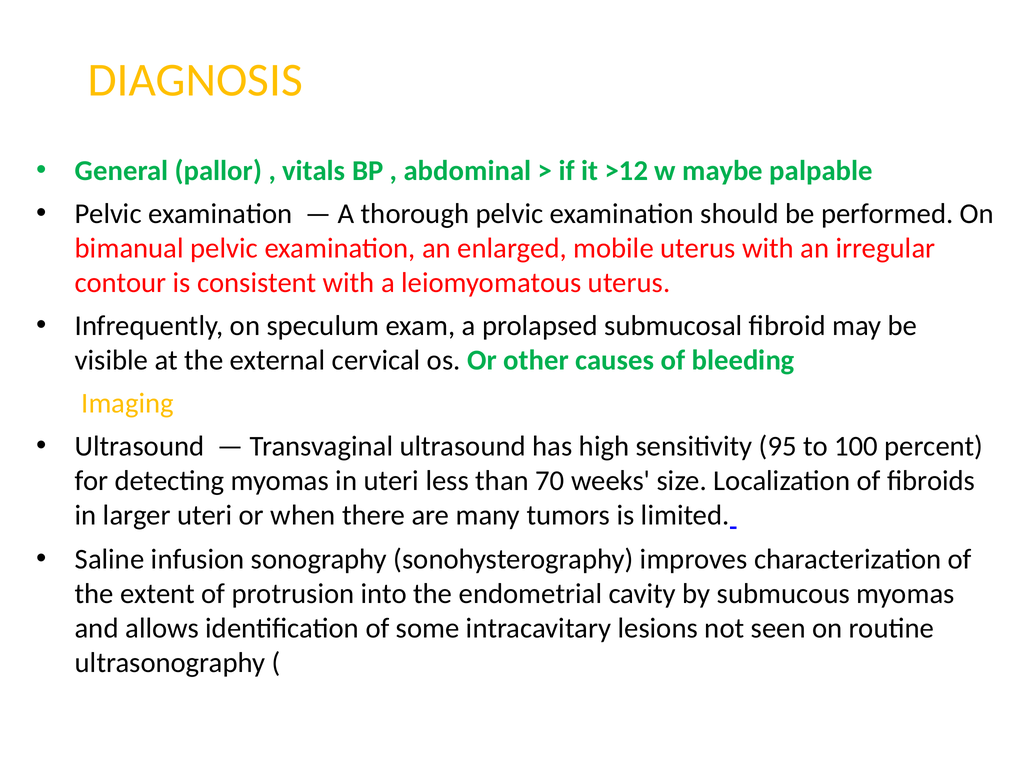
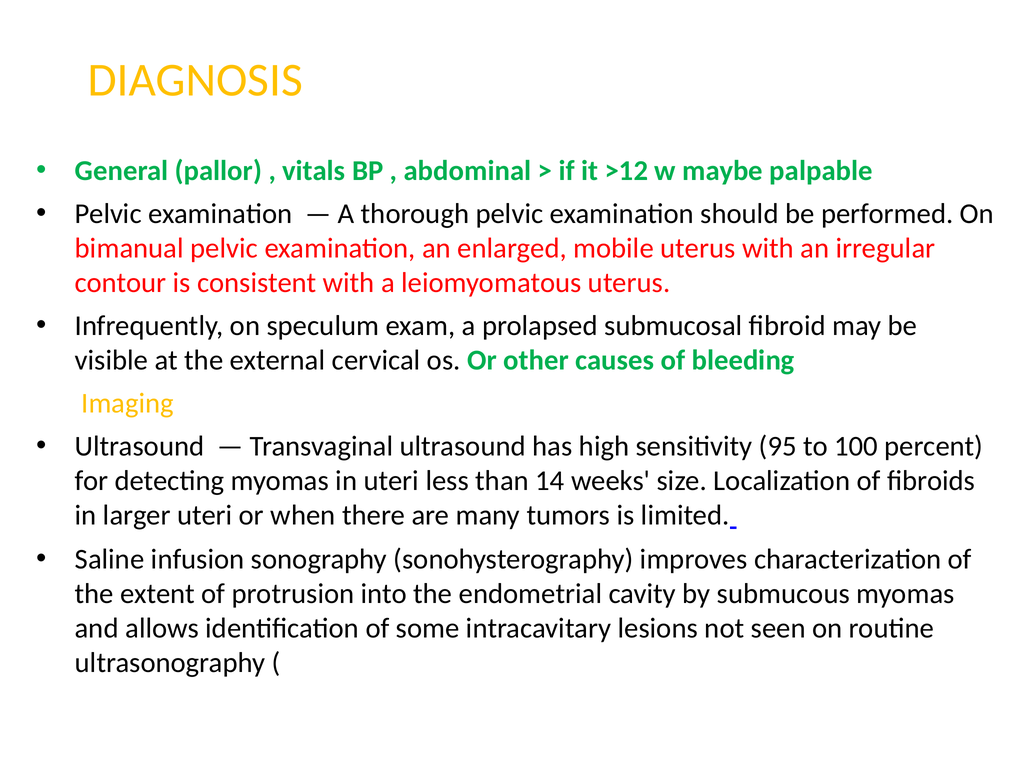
70: 70 -> 14
